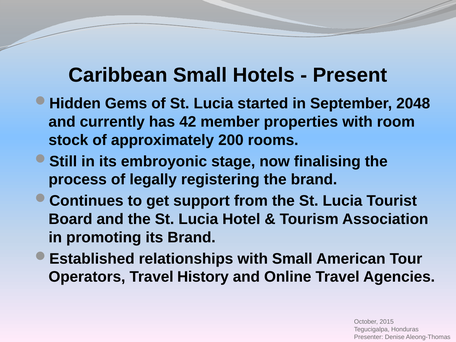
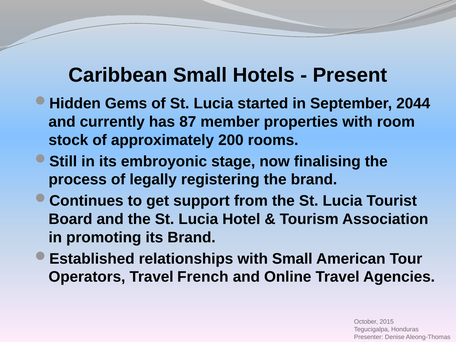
2048: 2048 -> 2044
42: 42 -> 87
History: History -> French
